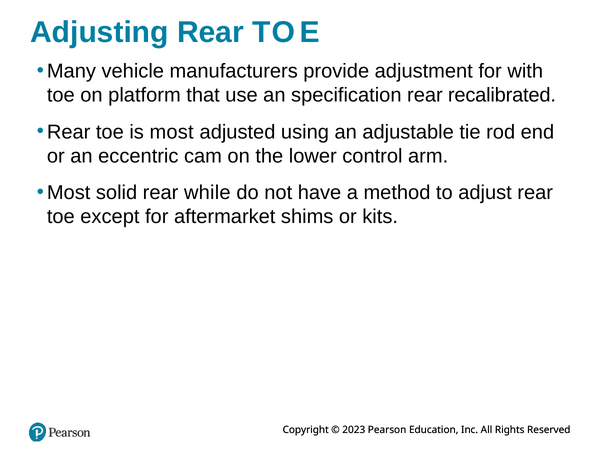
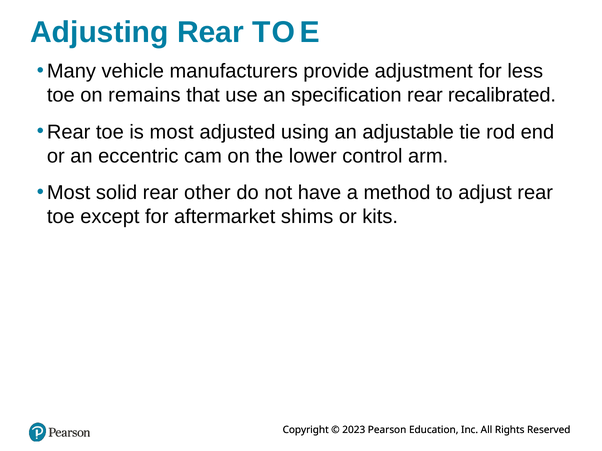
with: with -> less
platform: platform -> remains
while: while -> other
